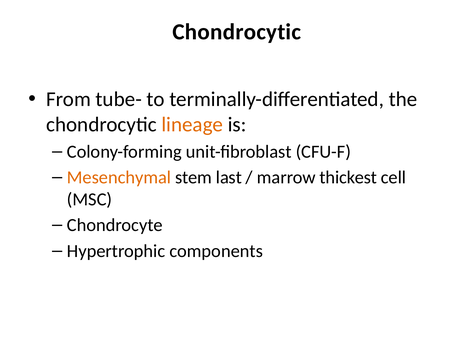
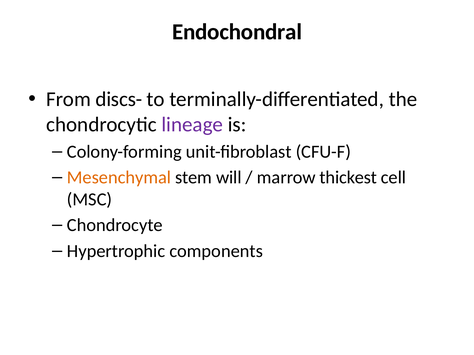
Chondrocytic at (237, 32): Chondrocytic -> Endochondral
tube-: tube- -> discs-
lineage colour: orange -> purple
last: last -> will
